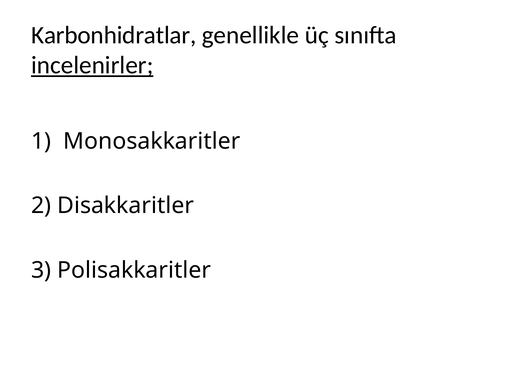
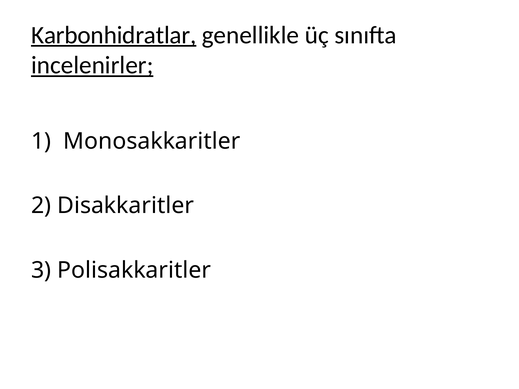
Karbonhidratlar underline: none -> present
